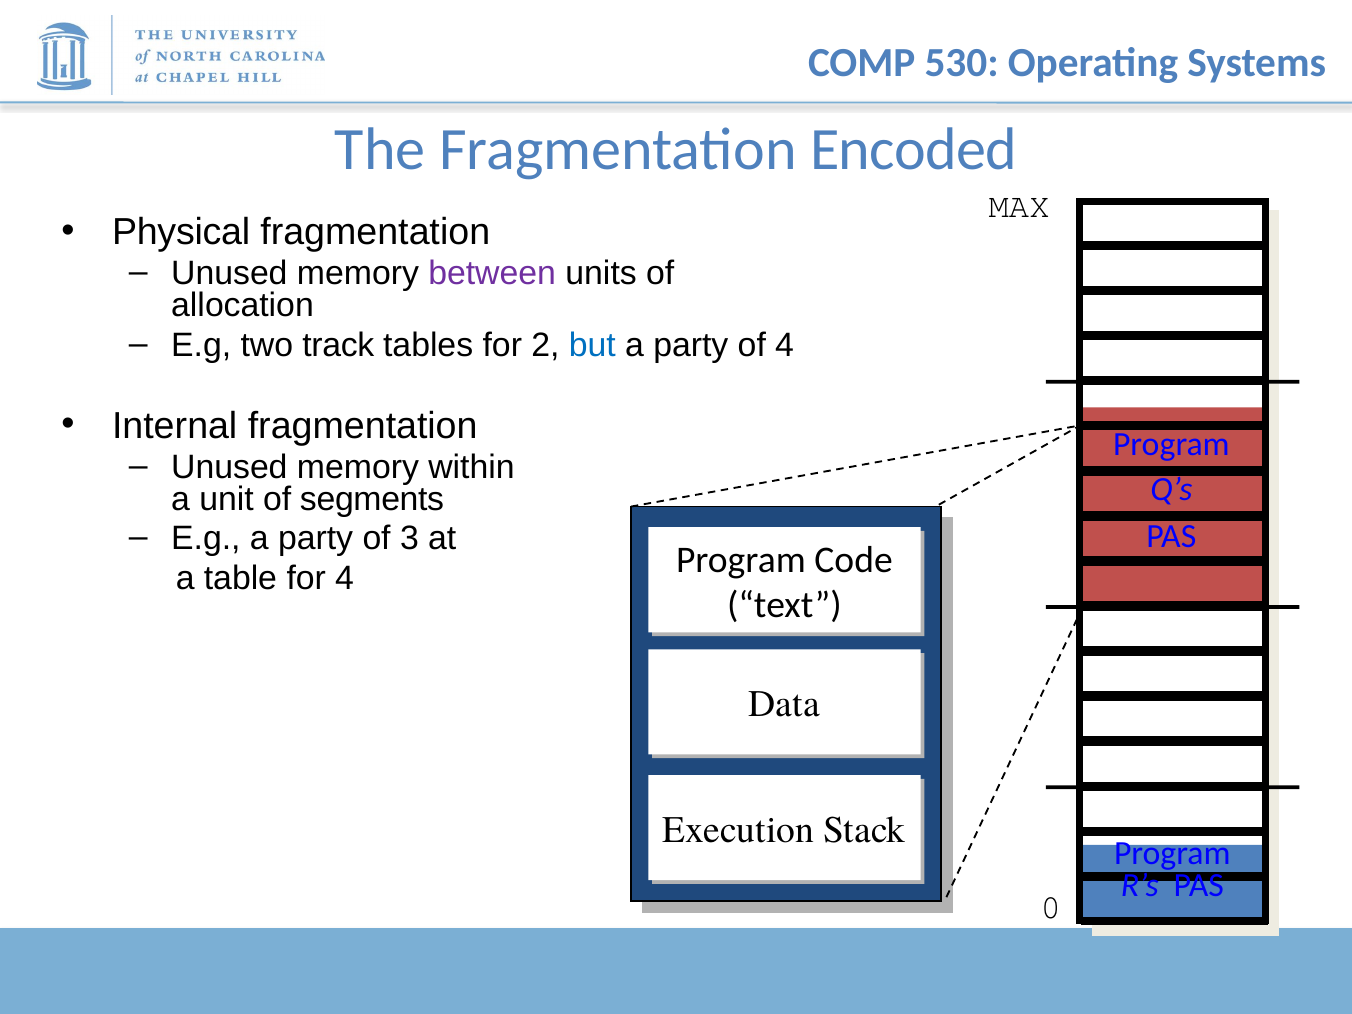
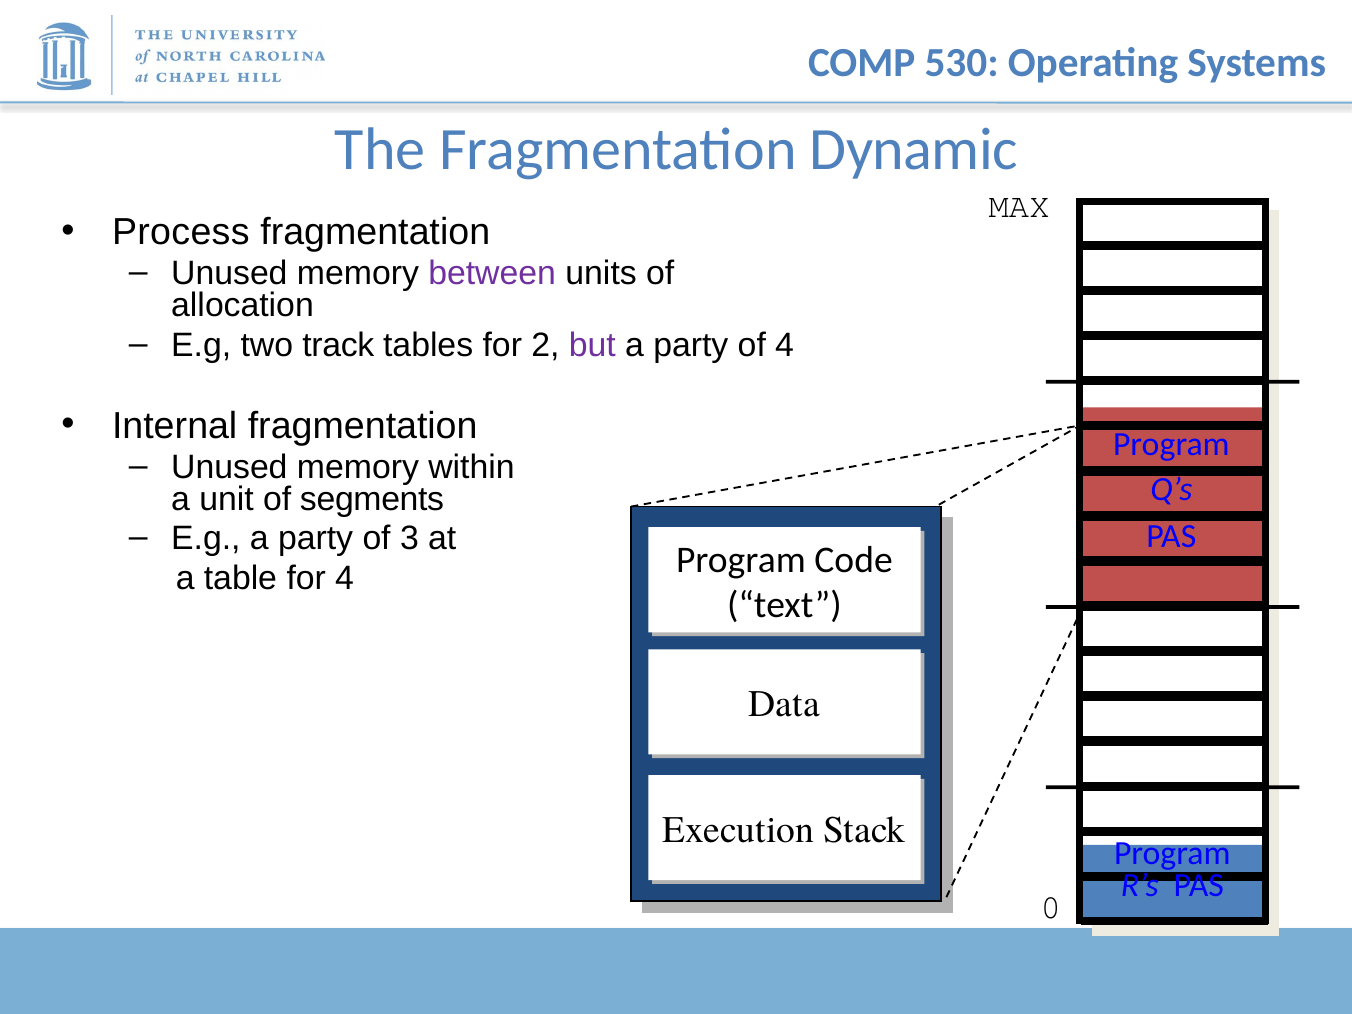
Encoded: Encoded -> Dynamic
Physical: Physical -> Process
but colour: blue -> purple
